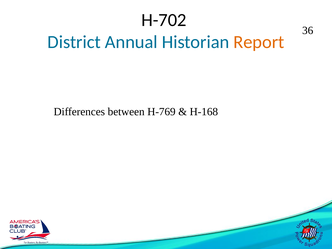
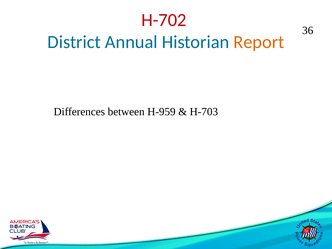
H-702 colour: black -> red
H-769: H-769 -> H-959
H-168: H-168 -> H-703
